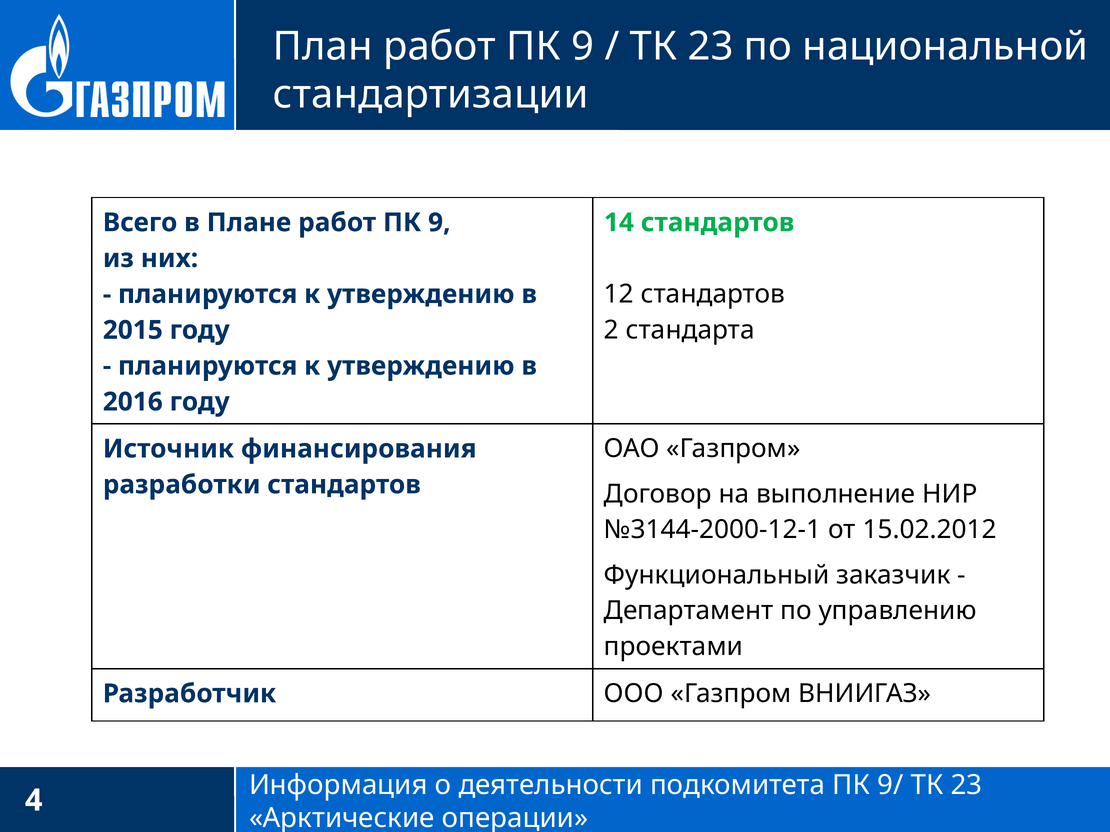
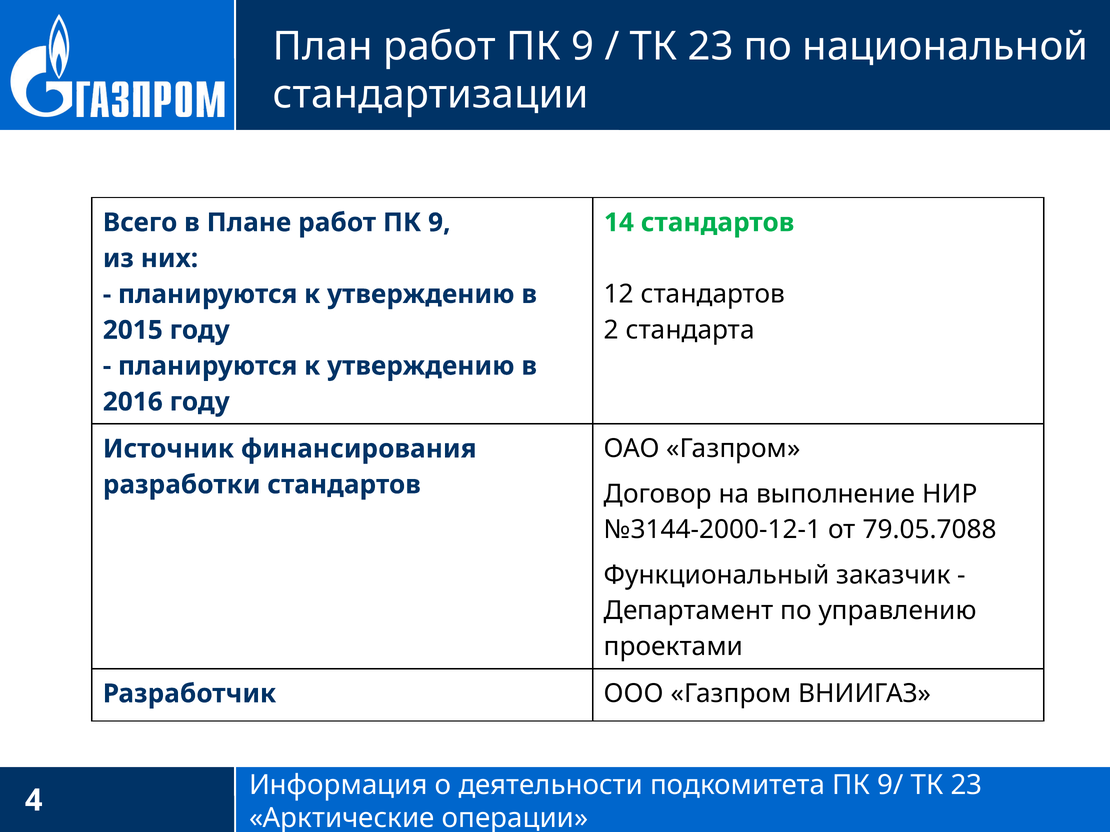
15.02.2012: 15.02.2012 -> 79.05.7088
